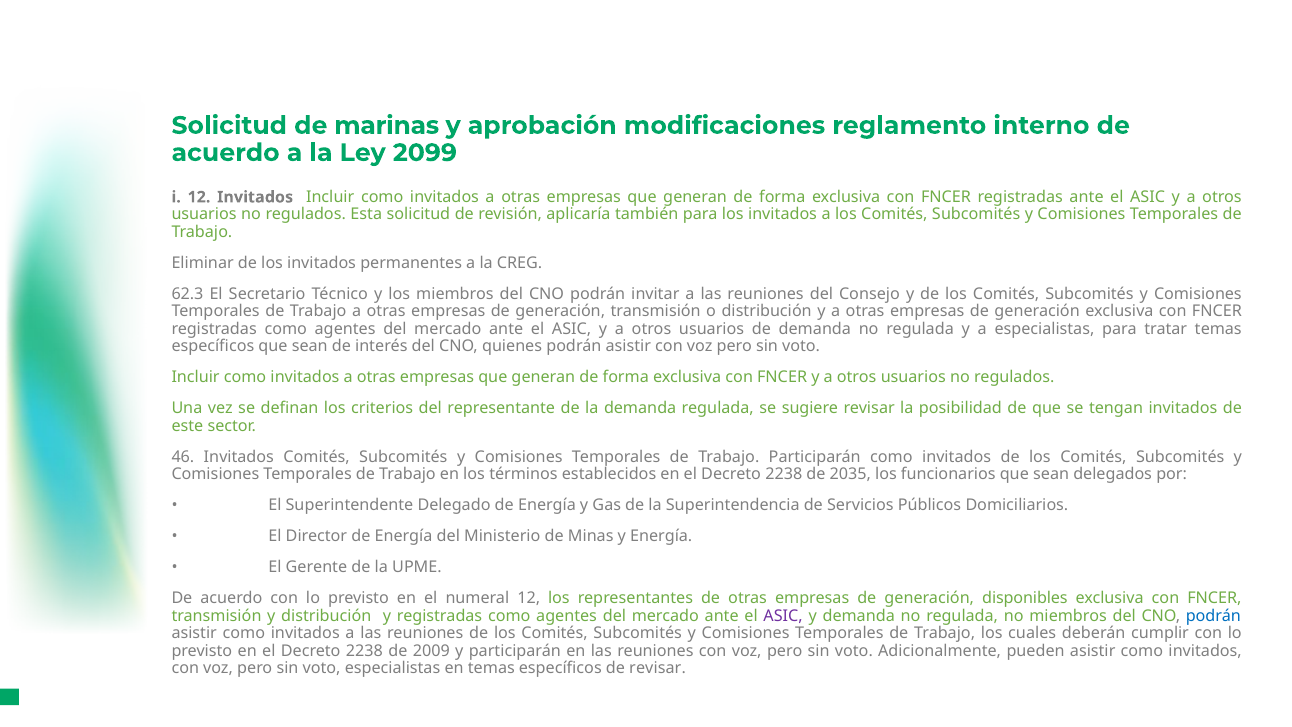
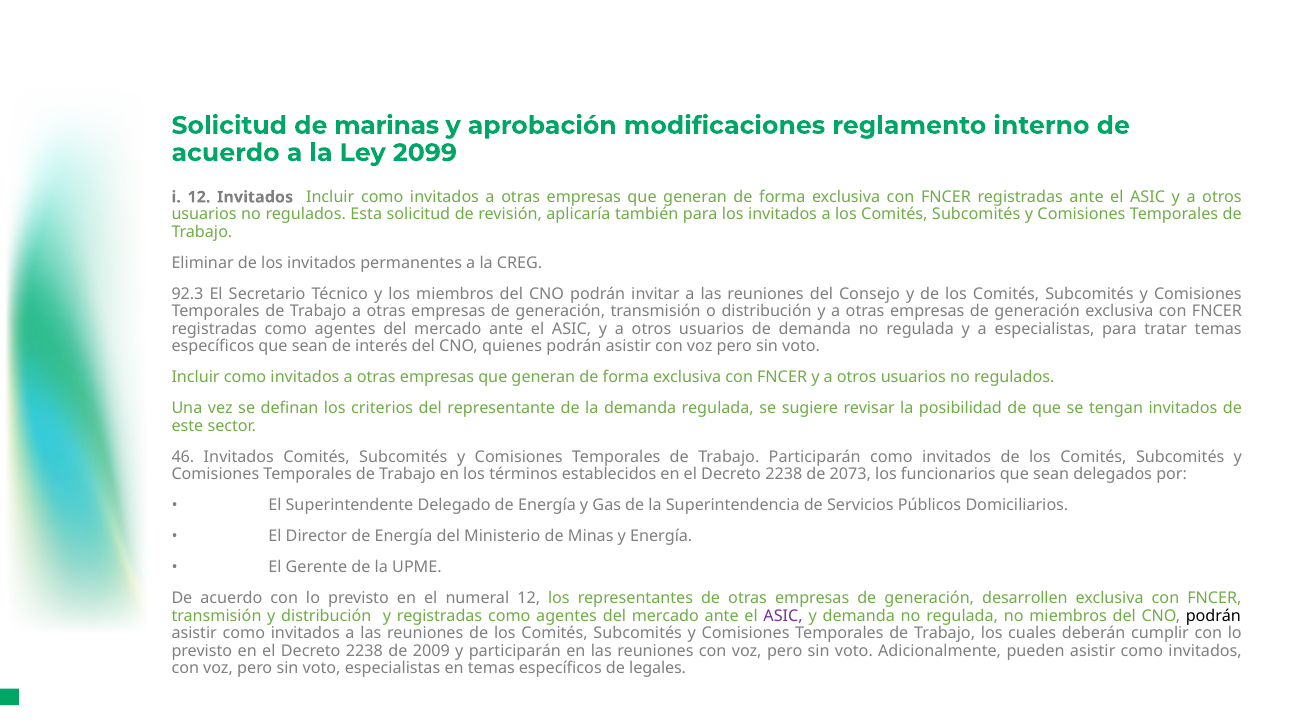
62.3: 62.3 -> 92.3
2035: 2035 -> 2073
disponibles: disponibles -> desarrollen
podrán at (1213, 616) colour: blue -> black
de revisar: revisar -> legales
